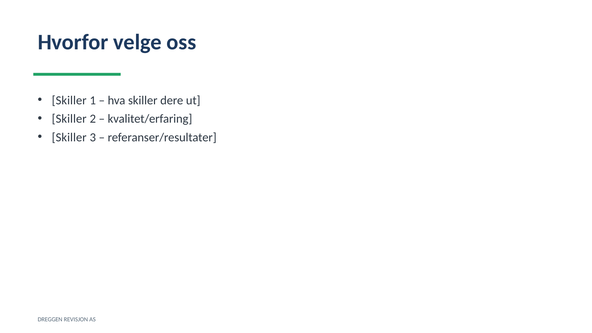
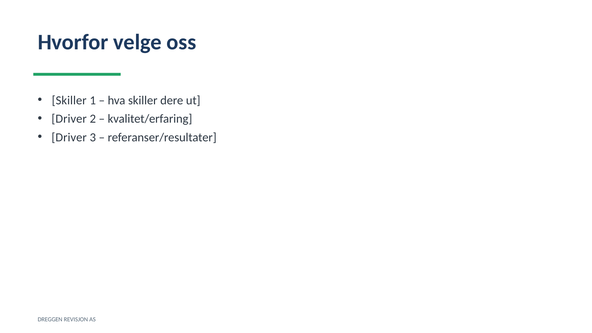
Skiller at (69, 119): Skiller -> Driver
Skiller at (69, 137): Skiller -> Driver
